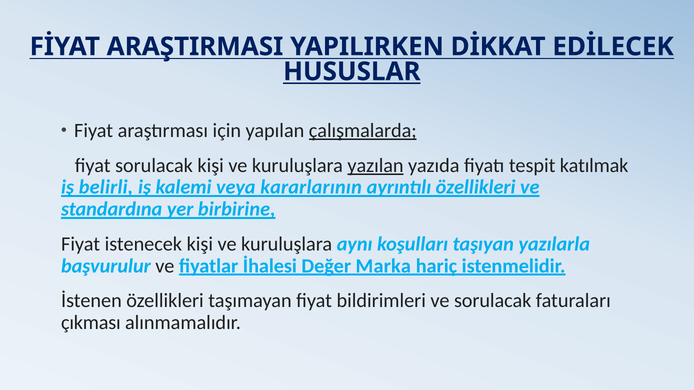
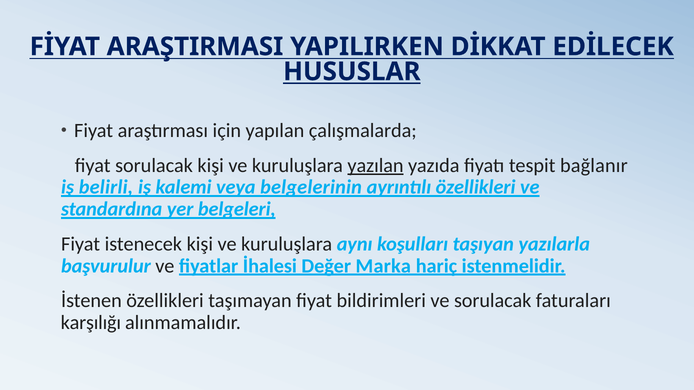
çalışmalarda underline: present -> none
katılmak: katılmak -> bağlanır
kararlarının: kararlarının -> belgelerinin
birbirine: birbirine -> belgeleri
çıkması: çıkması -> karşılığı
